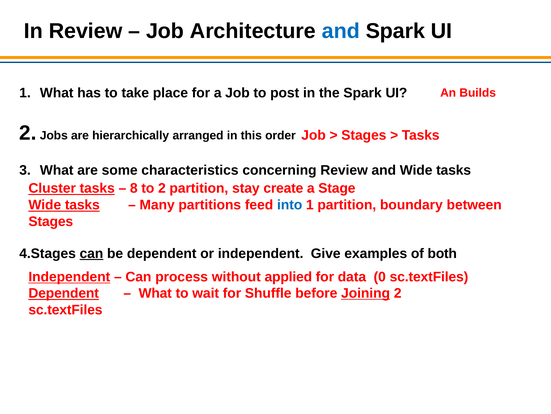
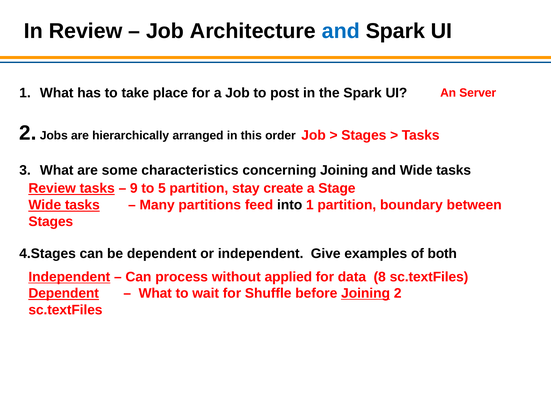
Builds: Builds -> Server
concerning Review: Review -> Joining
Cluster at (52, 188): Cluster -> Review
8: 8 -> 9
to 2: 2 -> 5
into colour: blue -> black
can at (91, 253) underline: present -> none
0: 0 -> 8
